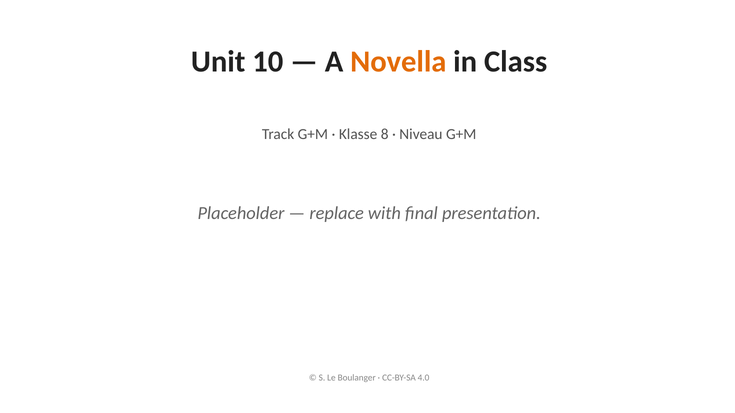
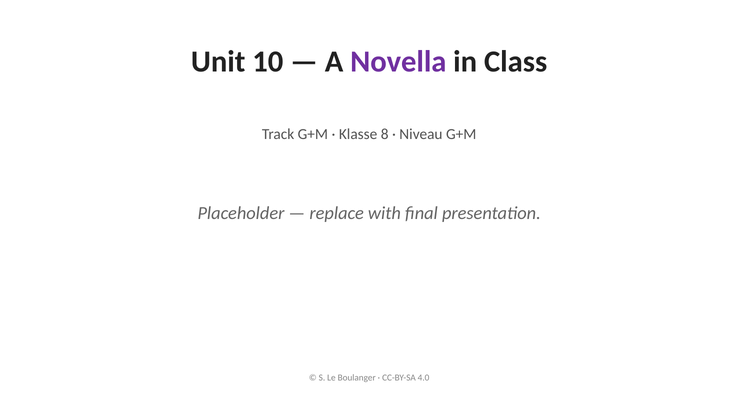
Novella colour: orange -> purple
